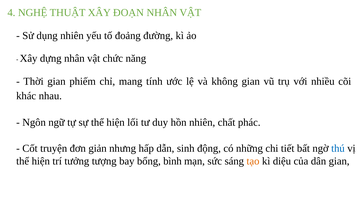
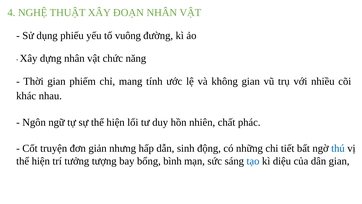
dụng nhiên: nhiên -> phiếu
đoảng: đoảng -> vuông
tạo colour: orange -> blue
